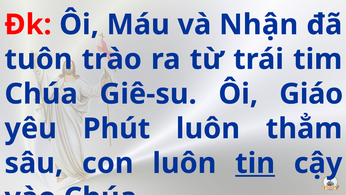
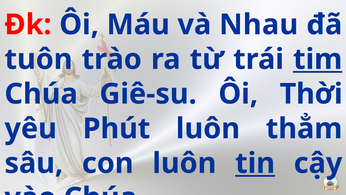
Nhận: Nhận -> Nhau
tim underline: none -> present
Giáo: Giáo -> Thời
